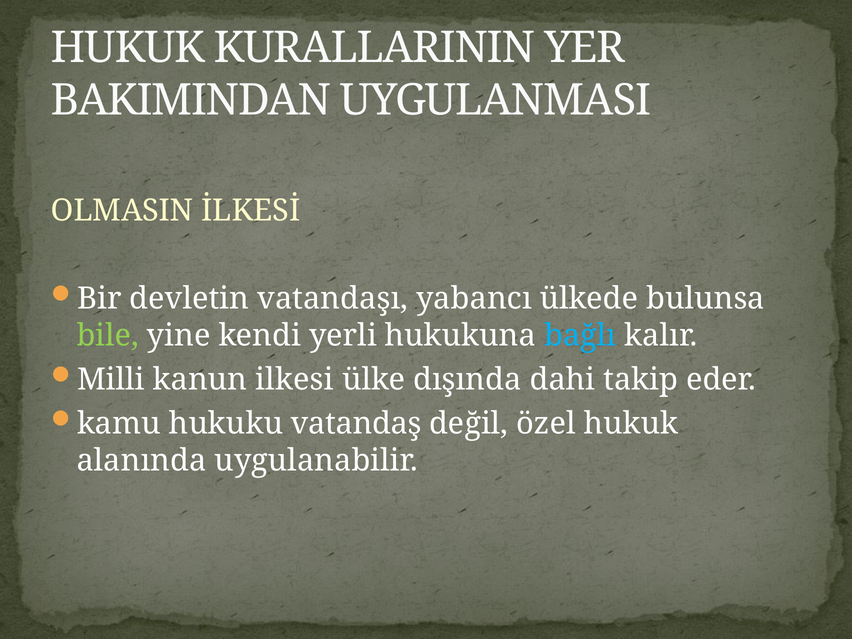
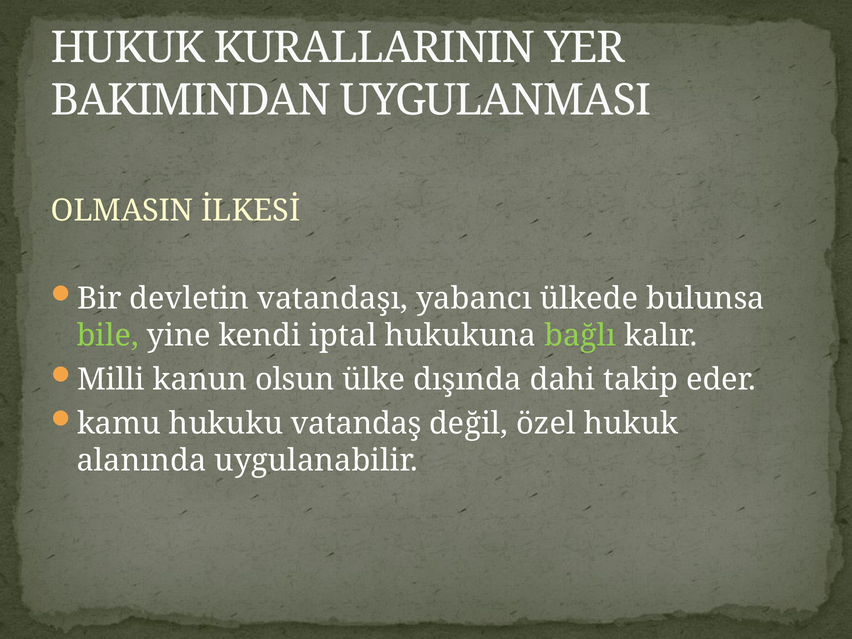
yerli: yerli -> iptal
bağlı colour: light blue -> light green
ilkesi: ilkesi -> olsun
